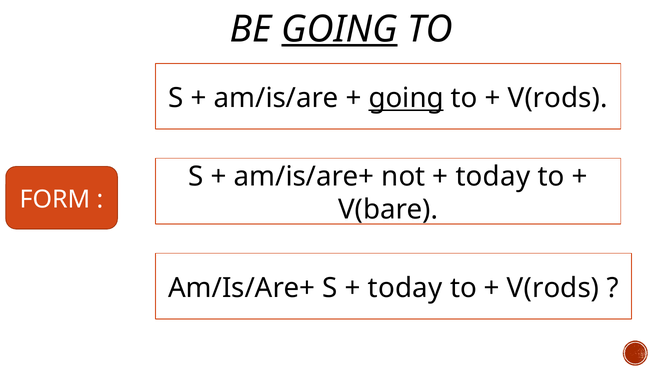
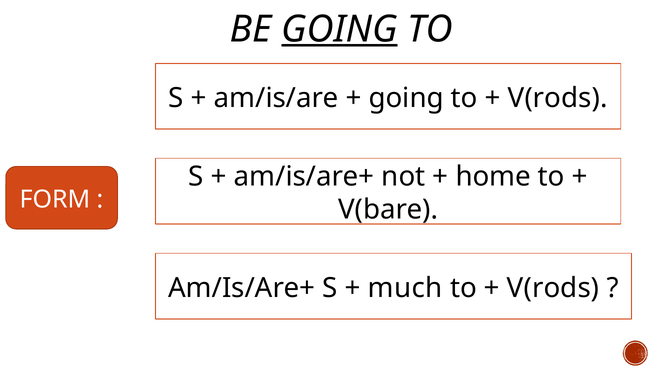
going at (406, 98) underline: present -> none
today at (493, 176): today -> home
today at (405, 288): today -> much
